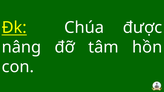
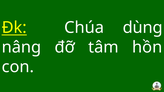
được: được -> dùng
